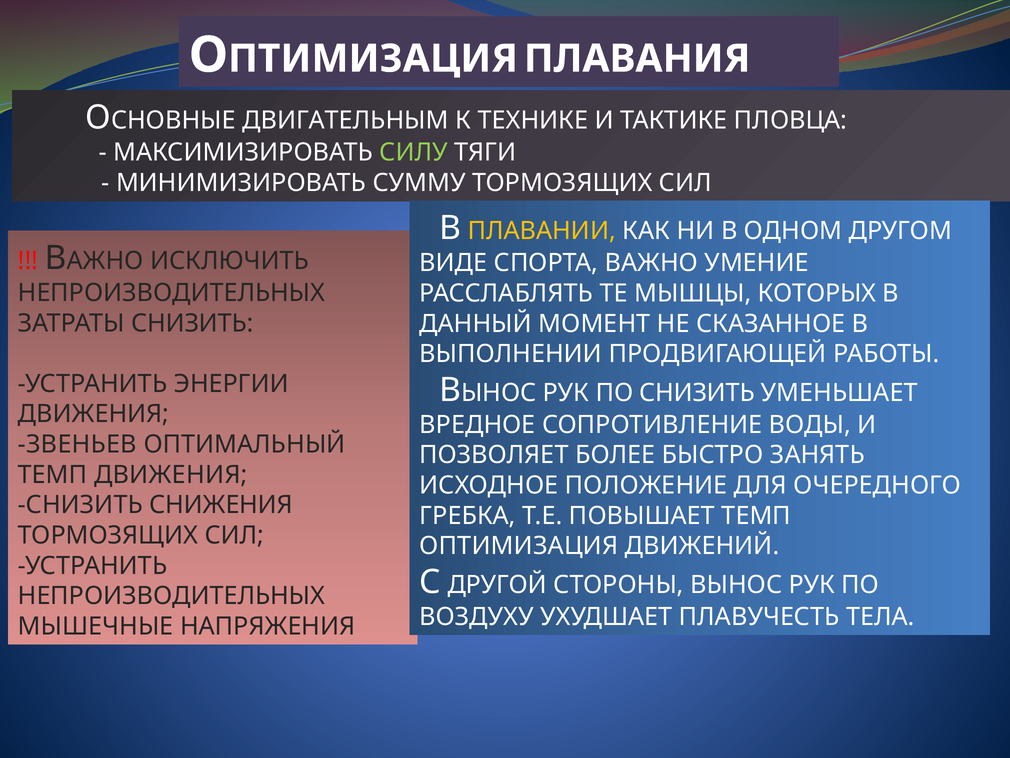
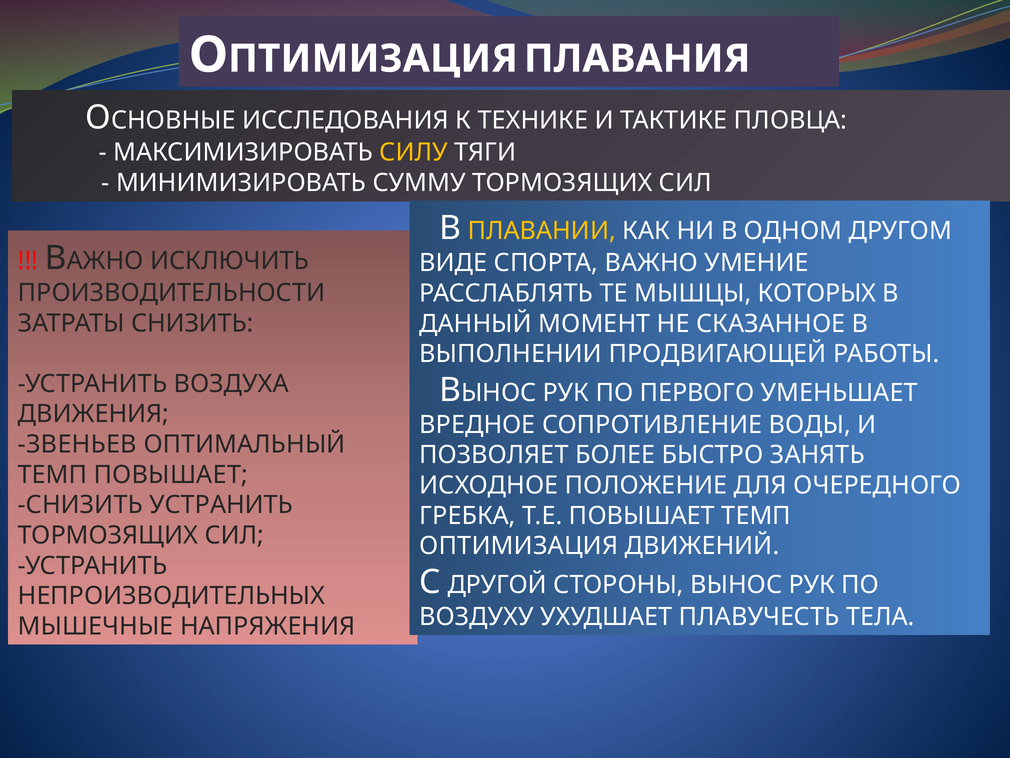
ДВИГАТЕЛЬНЫМ: ДВИГАТЕЛЬНЫМ -> ИССЛЕДОВАНИЯ
СИЛУ colour: light green -> yellow
НЕПРОИЗВОДИТЕЛЬНЫХ at (172, 293): НЕПРОИЗВОДИТЕЛЬНЫХ -> ПРОИЗВОДИТЕЛЬНОСТИ
ЭНЕРГИИ: ЭНЕРГИИ -> ВОЗДУХА
ПО СНИЗИТЬ: СНИЗИТЬ -> ПЕРВОГО
ТЕМП ДВИЖЕНИЯ: ДВИЖЕНИЯ -> ПОВЫШАЕТ
СНИЖЕНИЯ at (221, 505): СНИЖЕНИЯ -> УСТРАНИТЬ
